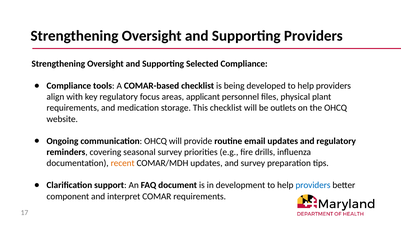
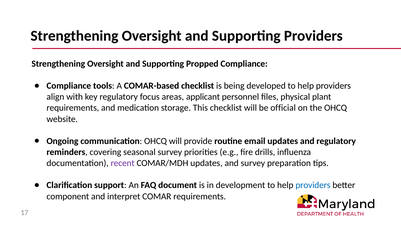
Selected: Selected -> Propped
outlets: outlets -> official
recent colour: orange -> purple
